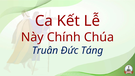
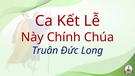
Táng: Táng -> Long
